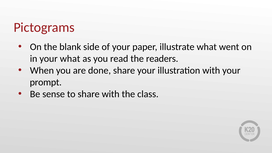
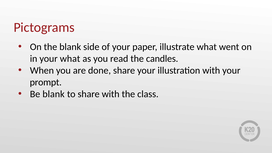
readers: readers -> candles
Be sense: sense -> blank
